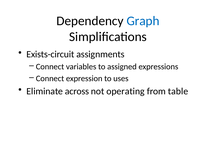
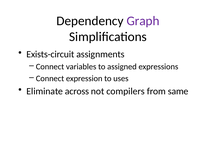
Graph colour: blue -> purple
operating: operating -> compilers
table: table -> same
